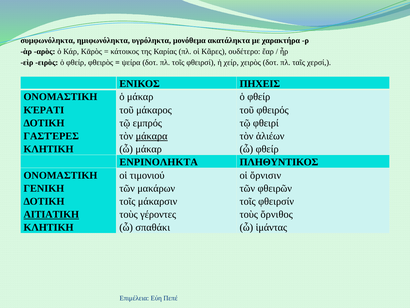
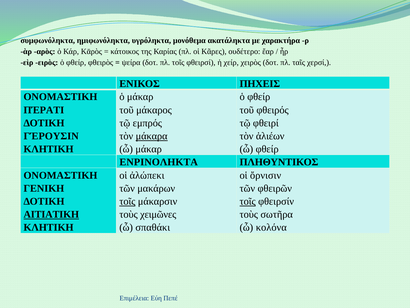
ΚΈΡΑΤΙ: ΚΈΡΑΤΙ -> ΠΈΡΑΤΙ
ΓΑΣΤΈΡΕΣ: ΓΑΣΤΈΡΕΣ -> ΓΈΡΟΥΣΙΝ
τιμονιού: τιμονιού -> ἀλώπεκι
τοῖς at (127, 201) underline: none -> present
τοῖς at (248, 201) underline: none -> present
γέροντες: γέροντες -> χειμῶνες
ὄρνιθος: ὄρνιθος -> σωτῆρα
ἱμάντας: ἱμάντας -> κολόνα
